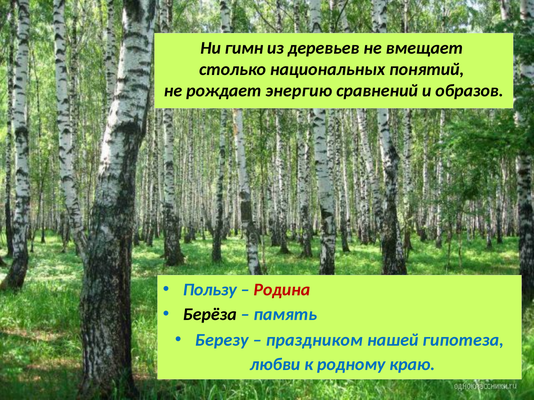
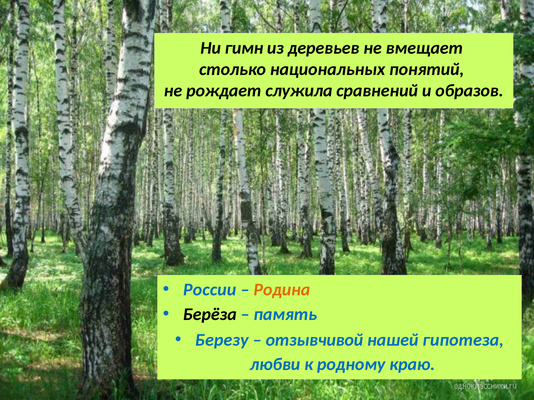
энергию: энергию -> служила
Пользу: Пользу -> России
Родина colour: red -> orange
праздником: праздником -> отзывчивой
